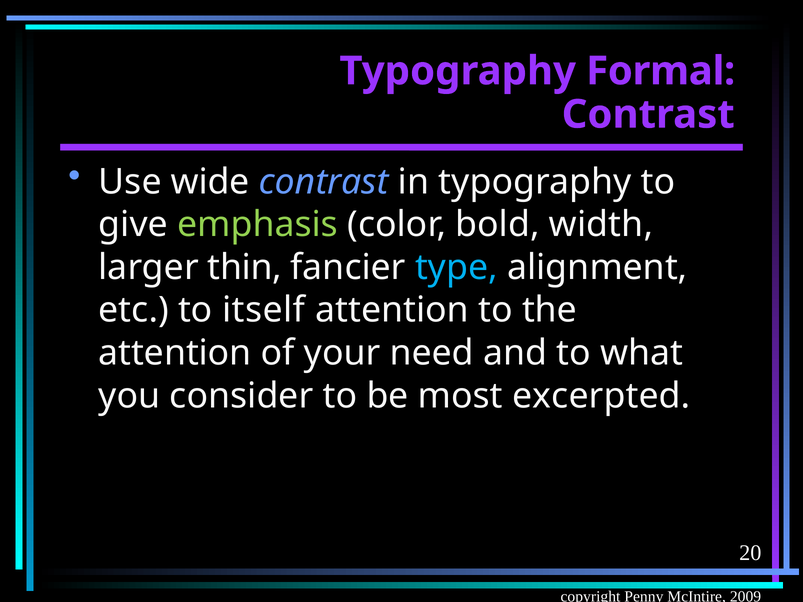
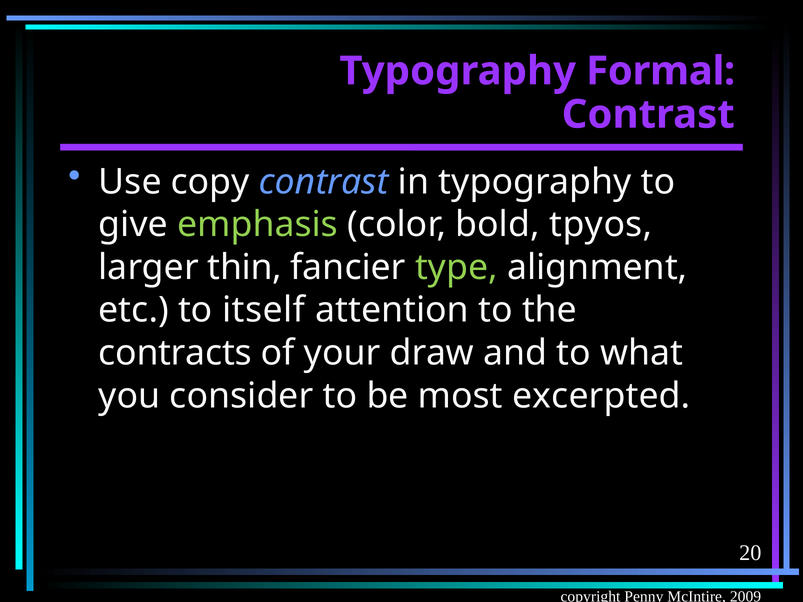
wide: wide -> copy
width: width -> tpyos
type colour: light blue -> light green
attention at (175, 353): attention -> contracts
need: need -> draw
